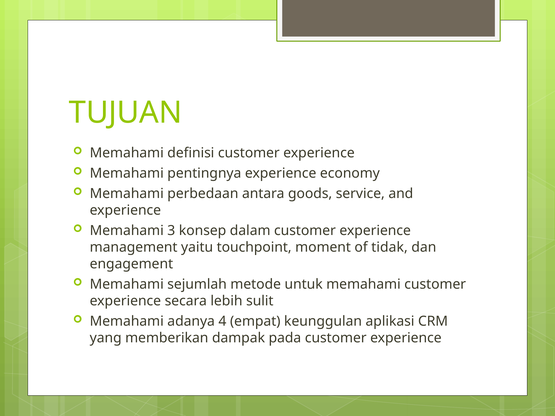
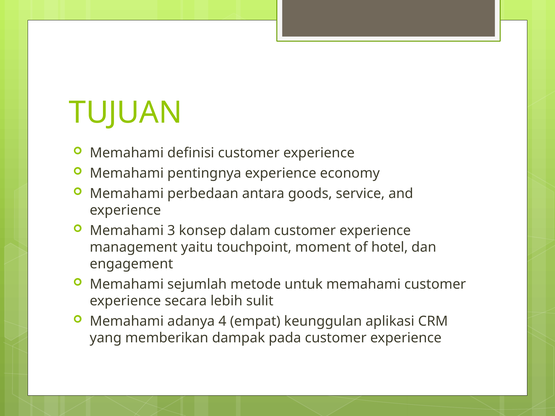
tidak: tidak -> hotel
